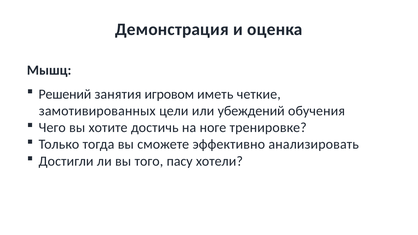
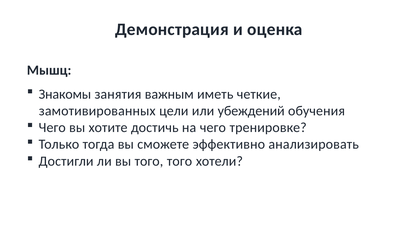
Решений: Решений -> Знакомы
игровом: игровом -> важным
на ноге: ноге -> чего
того пасу: пасу -> того
